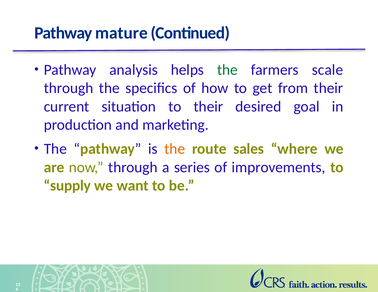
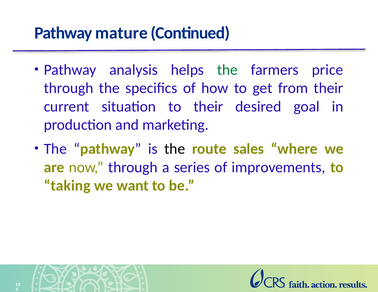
scale: scale -> price
the at (175, 149) colour: orange -> black
supply: supply -> taking
